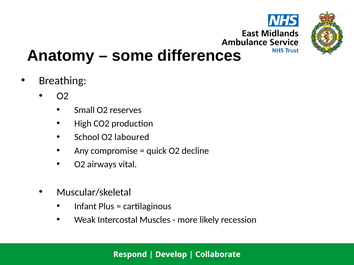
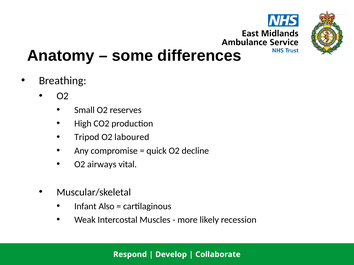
School: School -> Tripod
Plus: Plus -> Also
